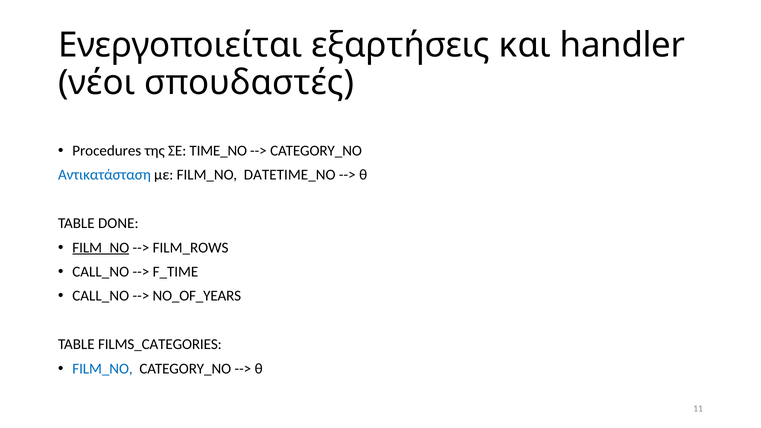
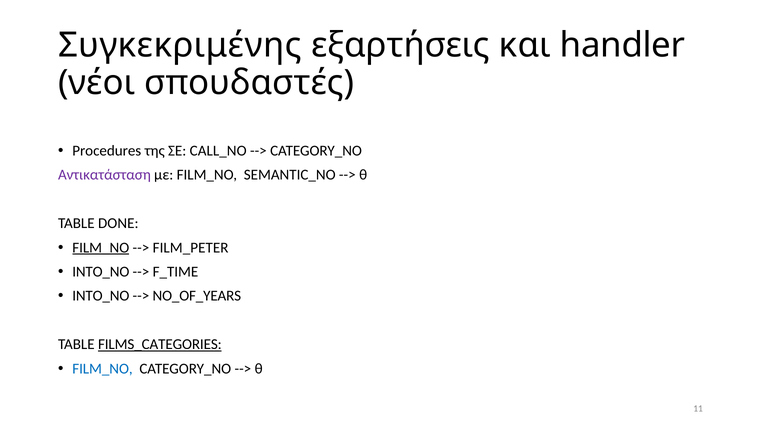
Ενεργοποιείται: Ενεργοποιείται -> Συγκεκριμένης
TIME_NO: TIME_NO -> CALL_NO
Αντικατάσταση colour: blue -> purple
DATETIME_NO: DATETIME_NO -> SEMANTIC_NO
FILM_ROWS: FILM_ROWS -> FILM_PETER
CALL_NO at (101, 272): CALL_NO -> INTO_NO
CALL_NO at (101, 296): CALL_NO -> INTO_NO
FILMS_CATEGORIES underline: none -> present
